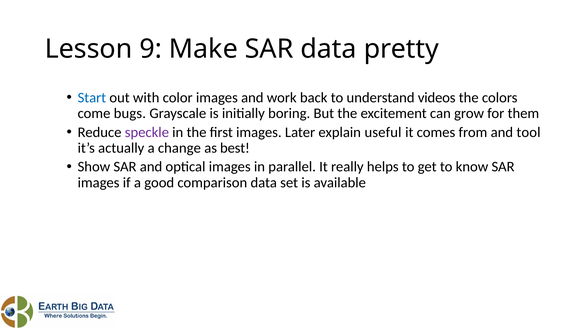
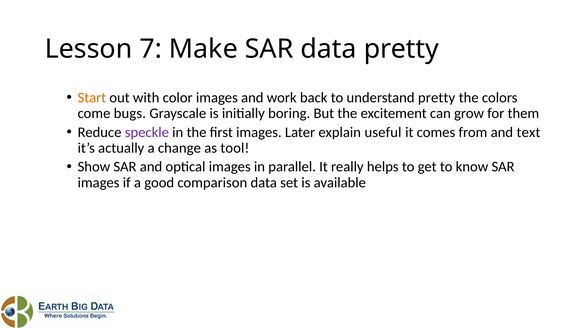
9: 9 -> 7
Start colour: blue -> orange
understand videos: videos -> pretty
tool: tool -> text
best: best -> tool
